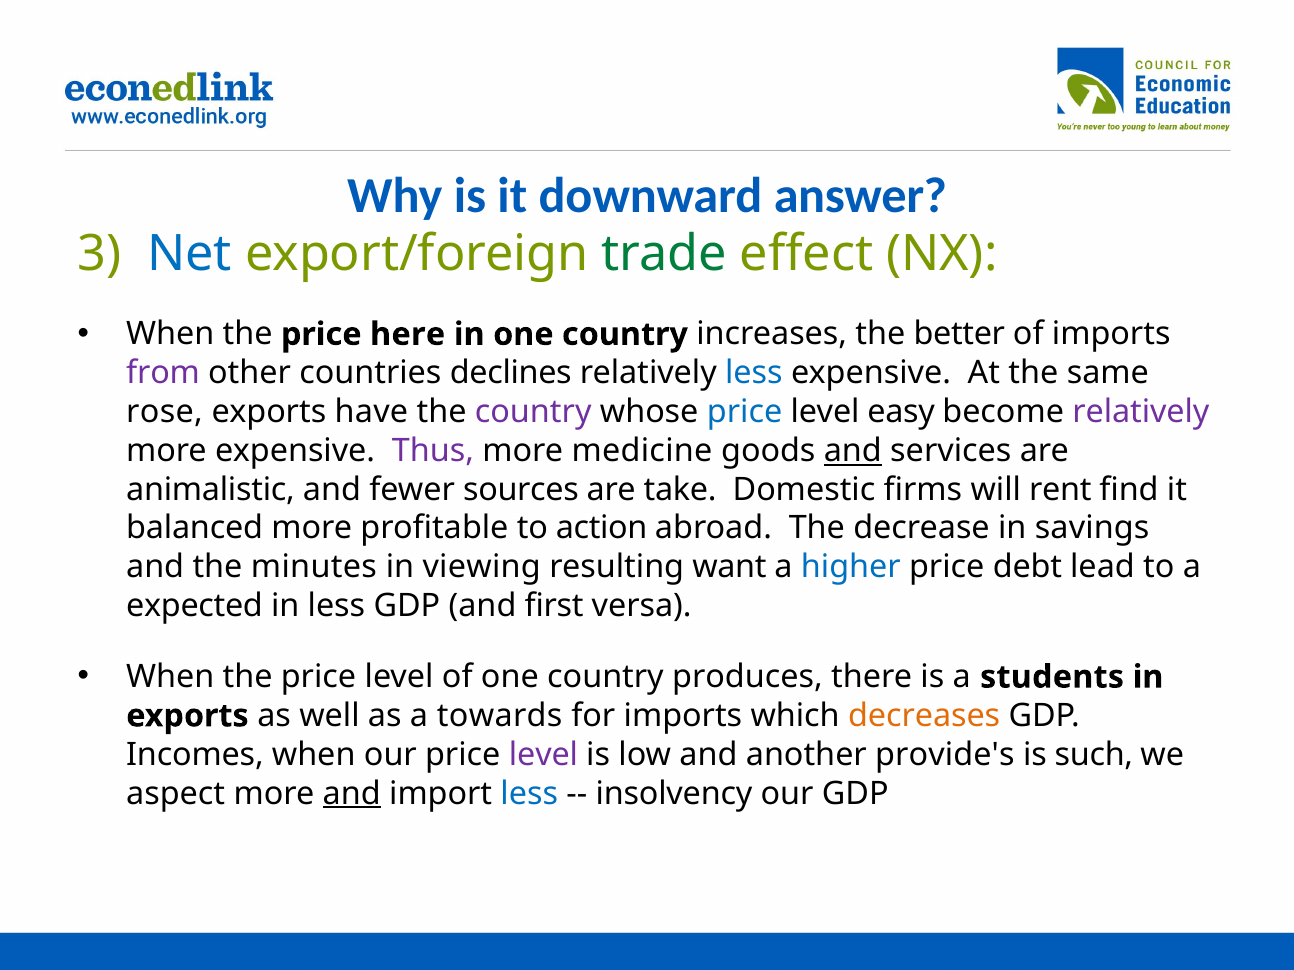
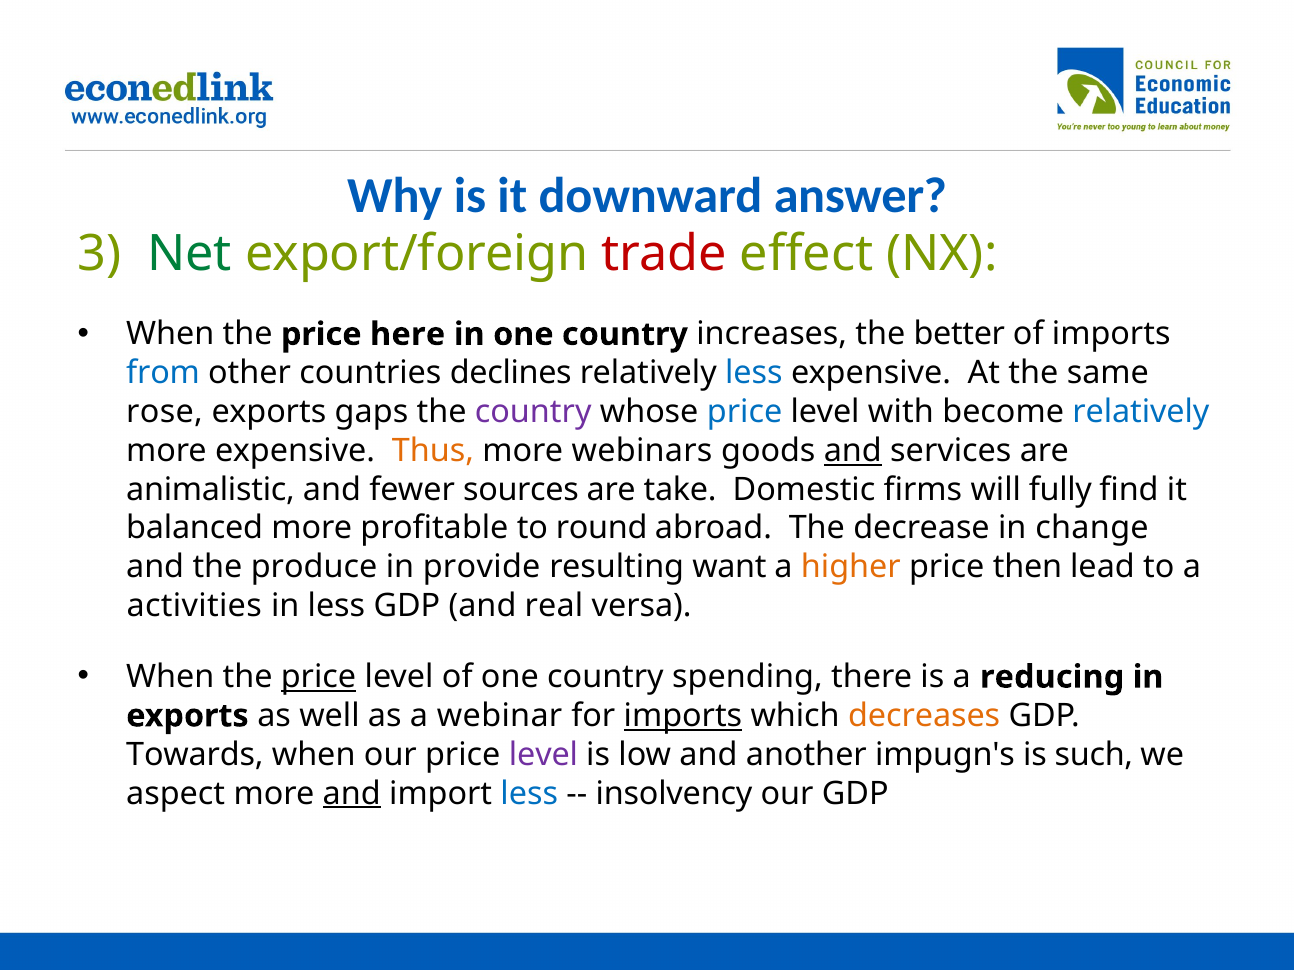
Net colour: blue -> green
trade colour: green -> red
from colour: purple -> blue
have: have -> gaps
easy: easy -> with
relatively at (1141, 412) colour: purple -> blue
Thus colour: purple -> orange
medicine: medicine -> webinars
rent: rent -> fully
action: action -> round
savings: savings -> change
minutes: minutes -> produce
viewing: viewing -> provide
higher colour: blue -> orange
debt: debt -> then
expected: expected -> activities
first: first -> real
price at (319, 677) underline: none -> present
produces: produces -> spending
students: students -> reducing
towards: towards -> webinar
imports at (683, 716) underline: none -> present
Incomes: Incomes -> Towards
provide's: provide's -> impugn's
